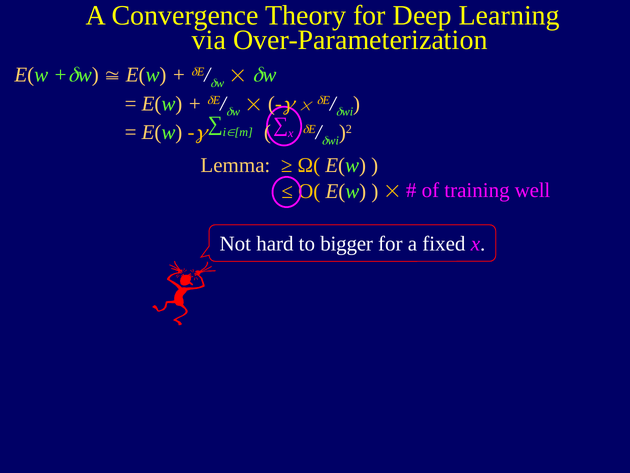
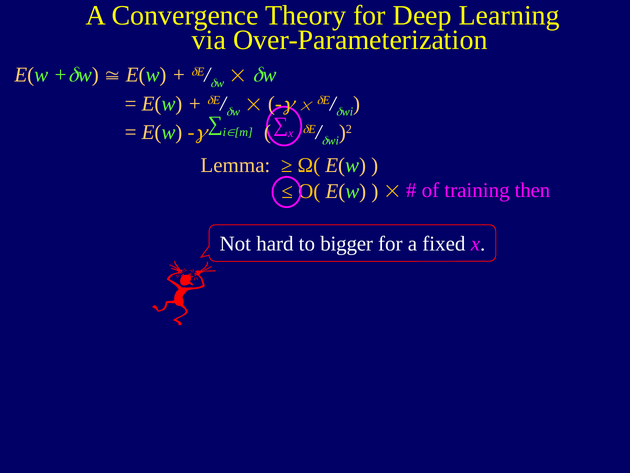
well: well -> then
